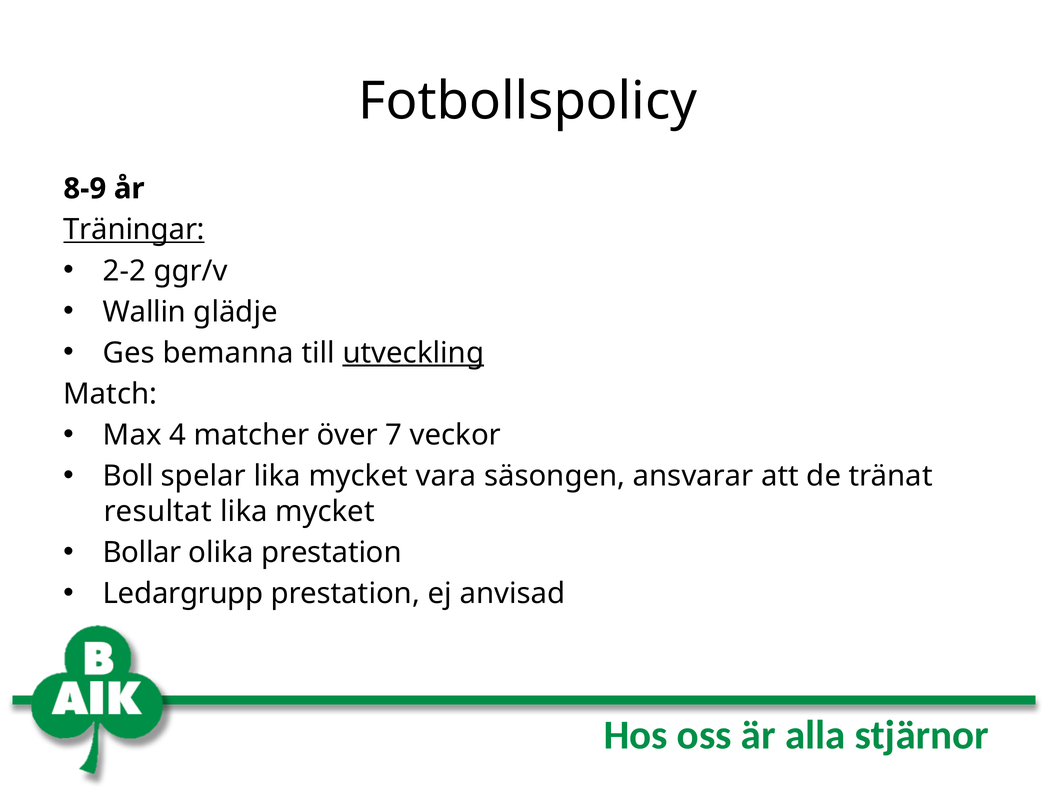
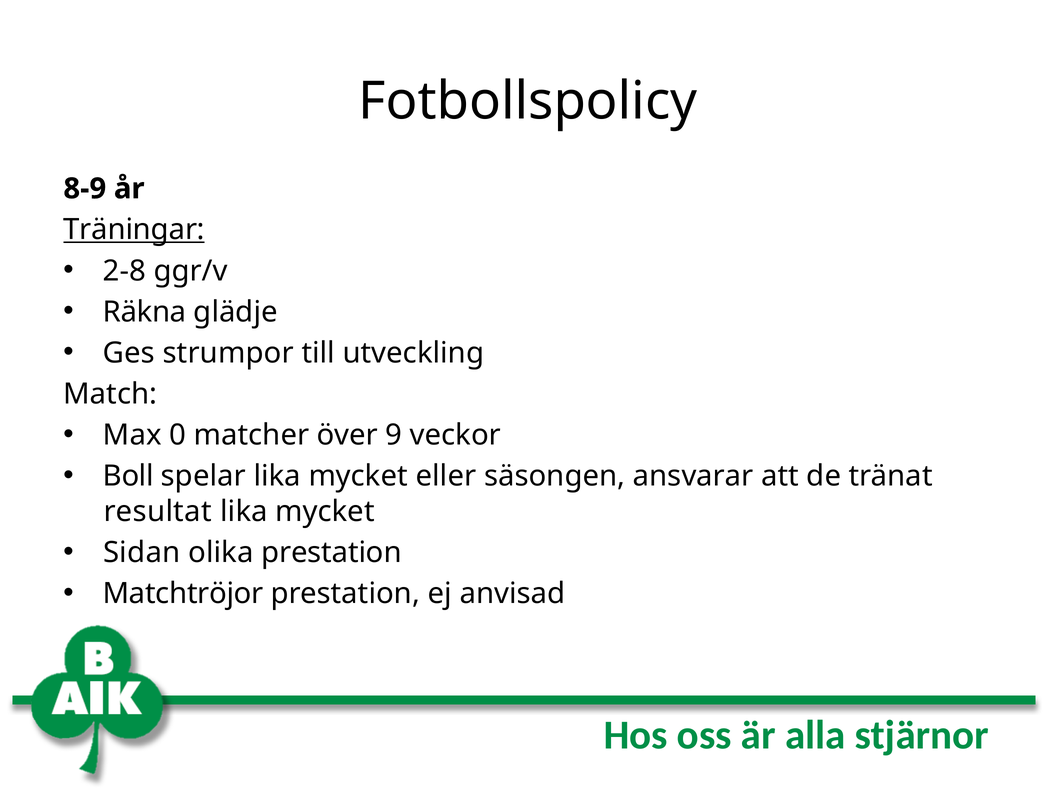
2-2: 2-2 -> 2-8
Wallin: Wallin -> Räkna
bemanna: bemanna -> strumpor
utveckling underline: present -> none
4: 4 -> 0
7: 7 -> 9
vara: vara -> eller
Bollar: Bollar -> Sidan
Ledargrupp: Ledargrupp -> Matchtröjor
